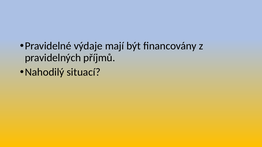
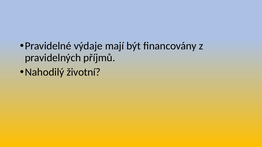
situací: situací -> životní
